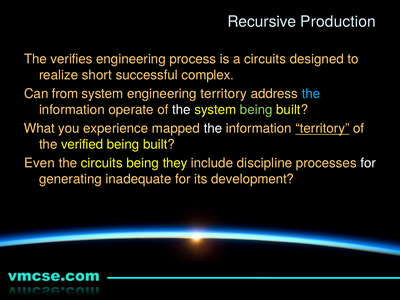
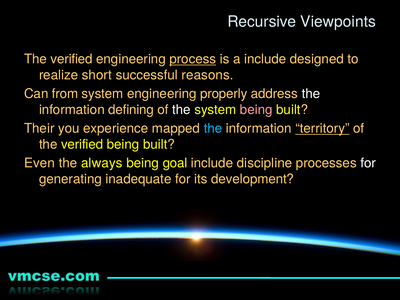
Production: Production -> Viewpoints
verifies at (72, 59): verifies -> verified
process underline: none -> present
a circuits: circuits -> include
complex: complex -> reasons
engineering territory: territory -> properly
the at (311, 94) colour: light blue -> white
operate: operate -> defining
being at (256, 110) colour: light green -> pink
What: What -> Their
the at (213, 129) colour: white -> light blue
the circuits: circuits -> always
they: they -> goal
